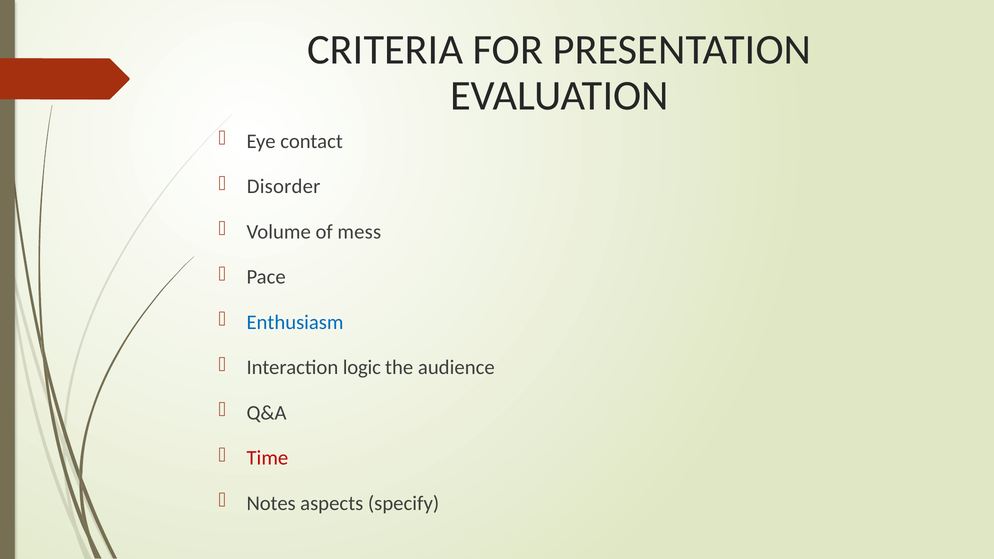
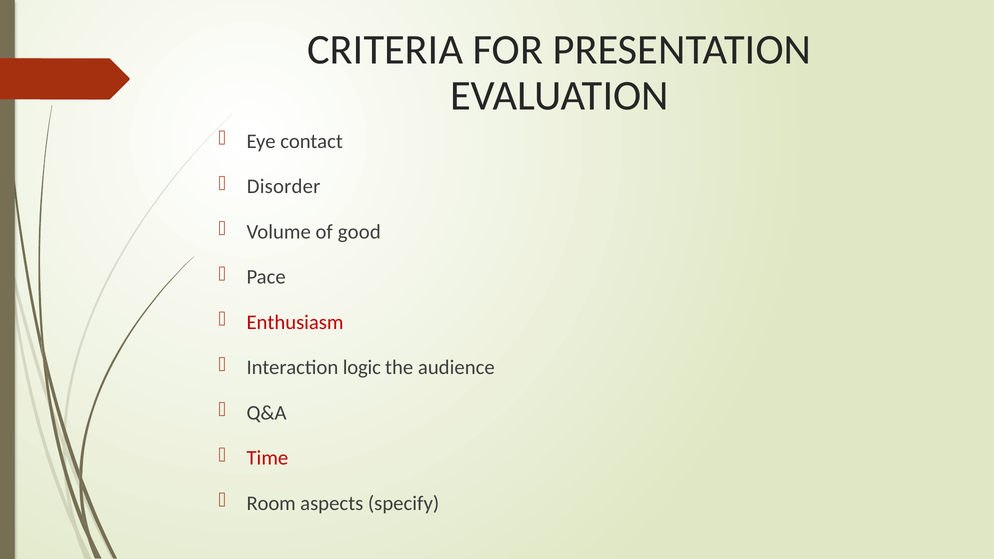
mess: mess -> good
Enthusiasm colour: blue -> red
Notes: Notes -> Room
